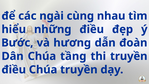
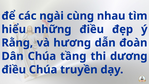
Bước: Bước -> Rằng
thi truyền: truyền -> dương
